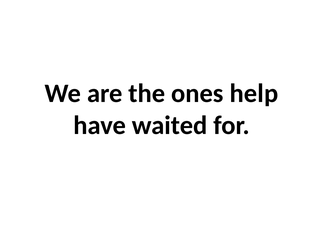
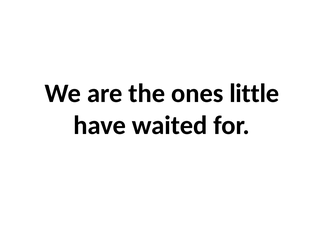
help: help -> little
